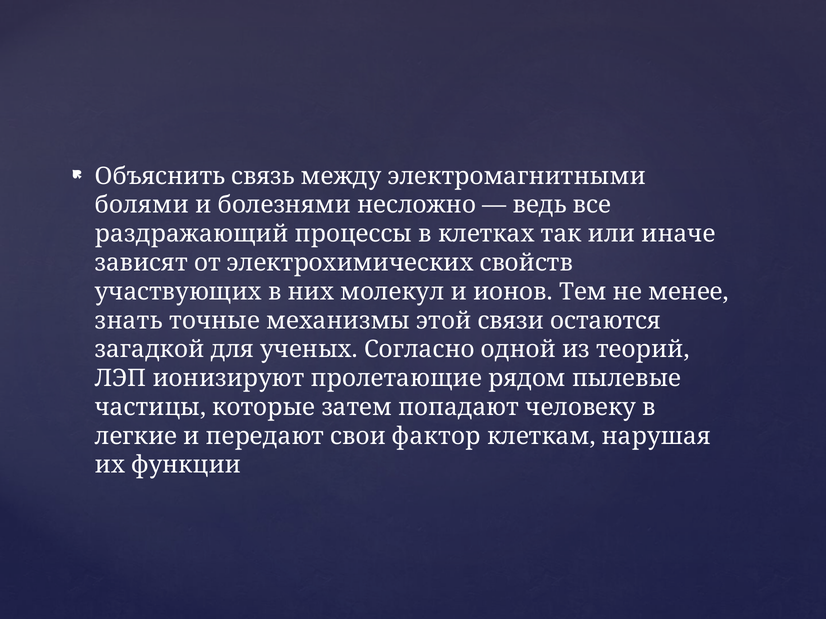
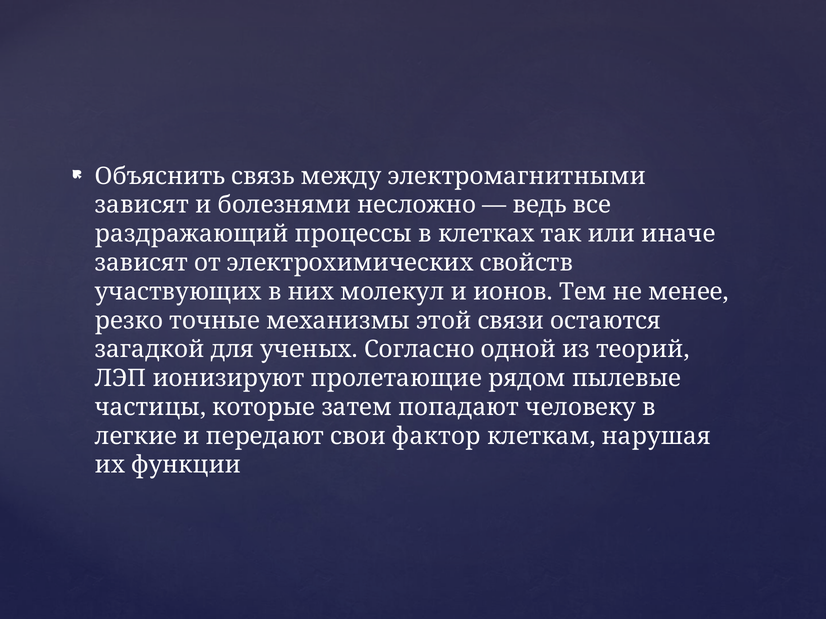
болями at (142, 205): болями -> зависят
знать: знать -> резко
